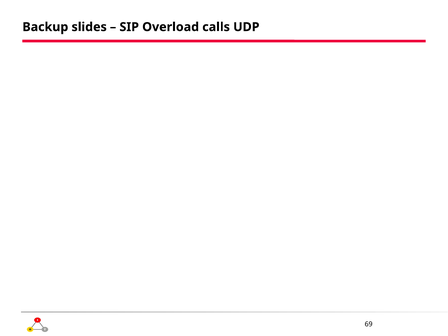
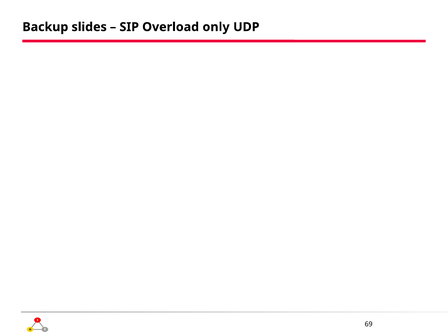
calls: calls -> only
